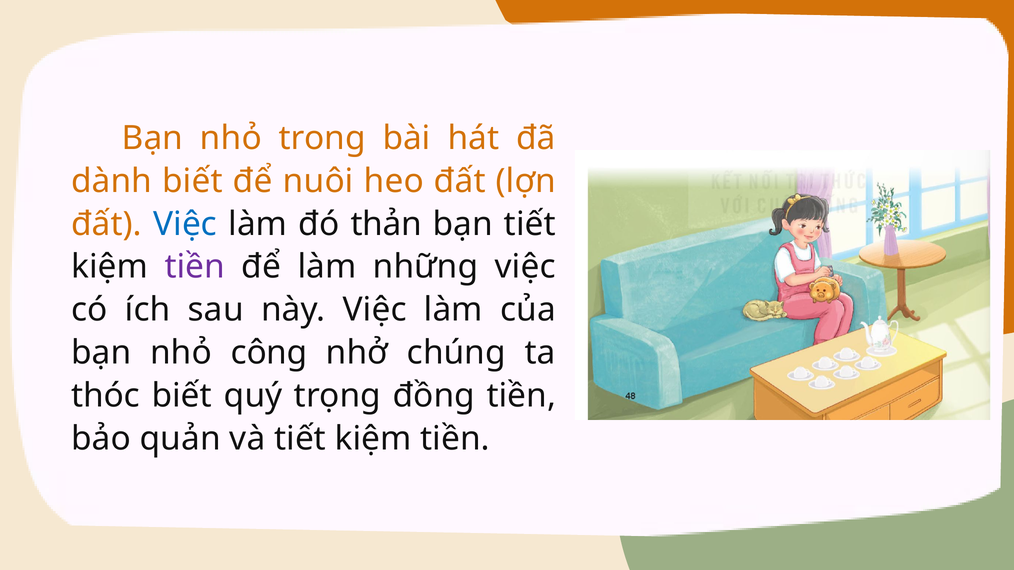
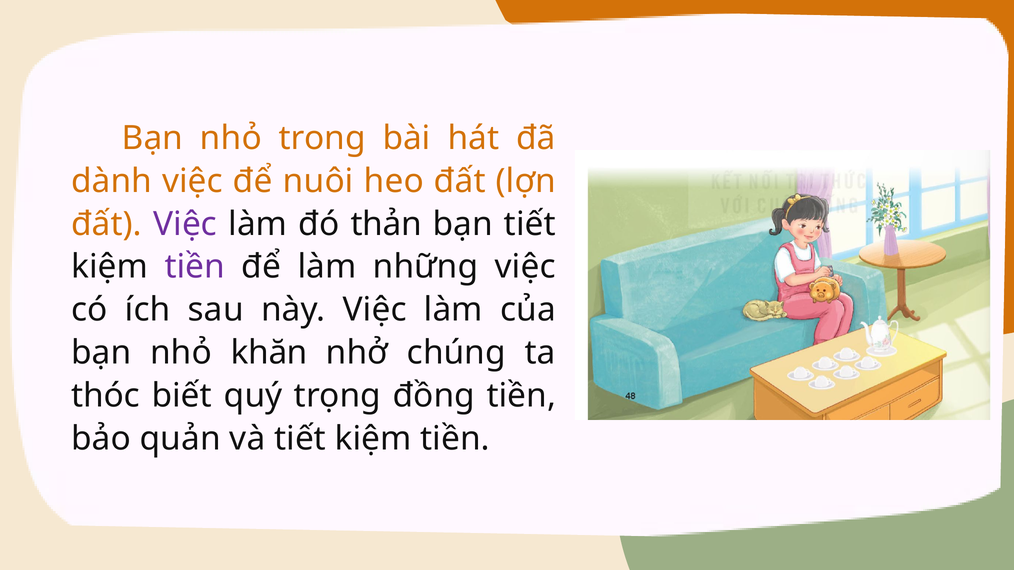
dành biết: biết -> việc
Việc at (185, 224) colour: blue -> purple
công: công -> khăn
